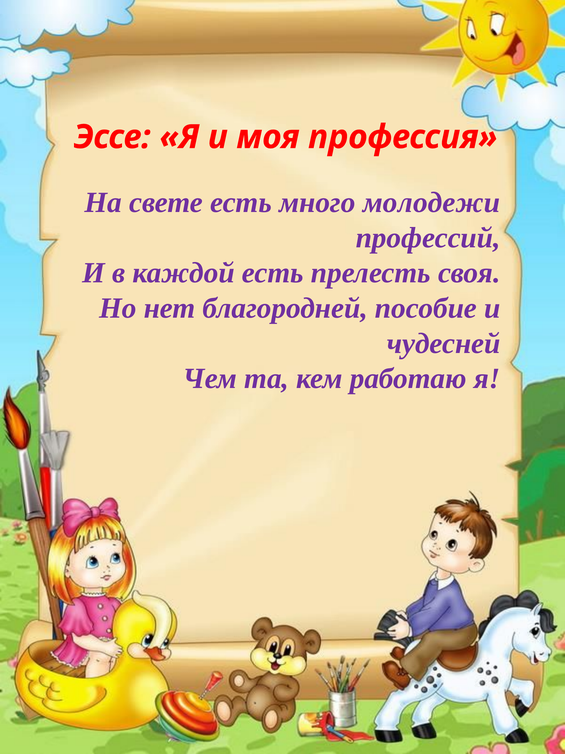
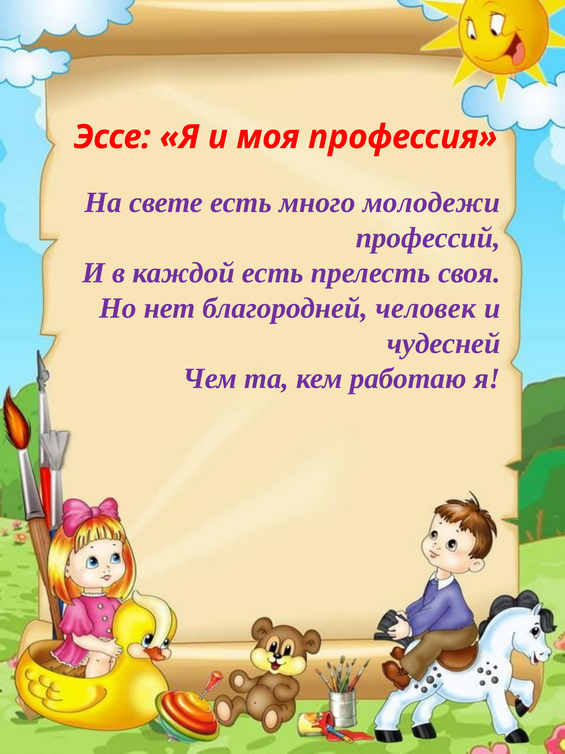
пособие: пособие -> человек
